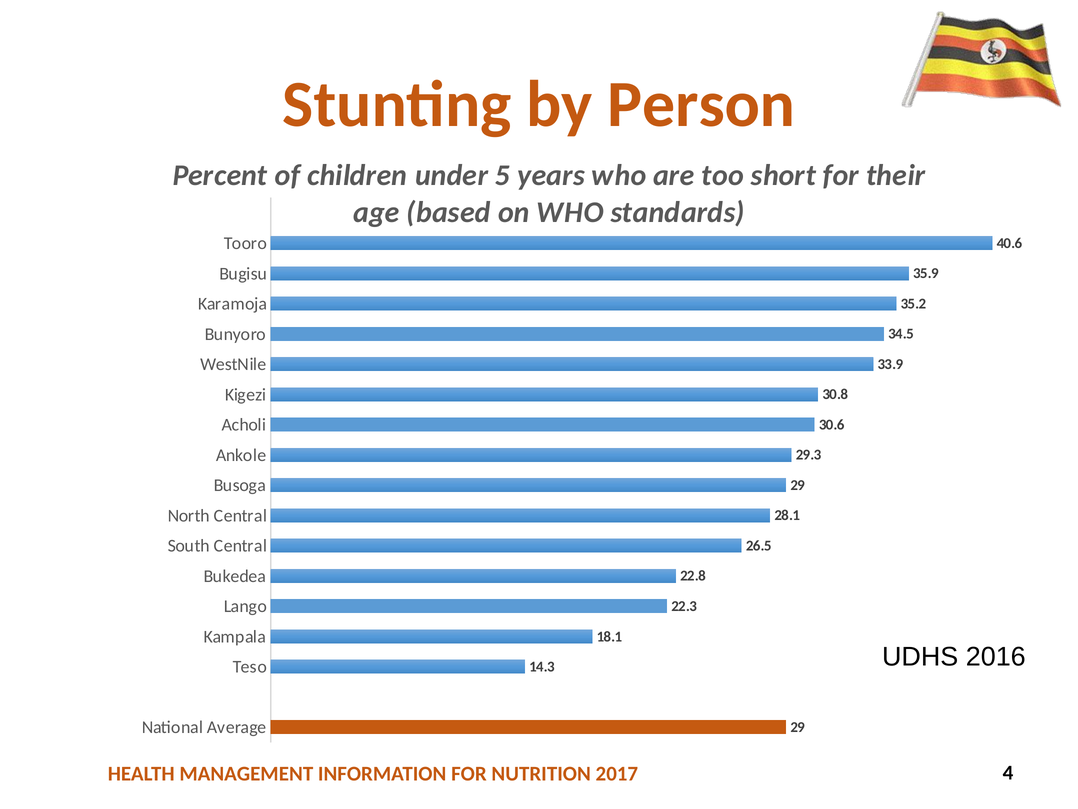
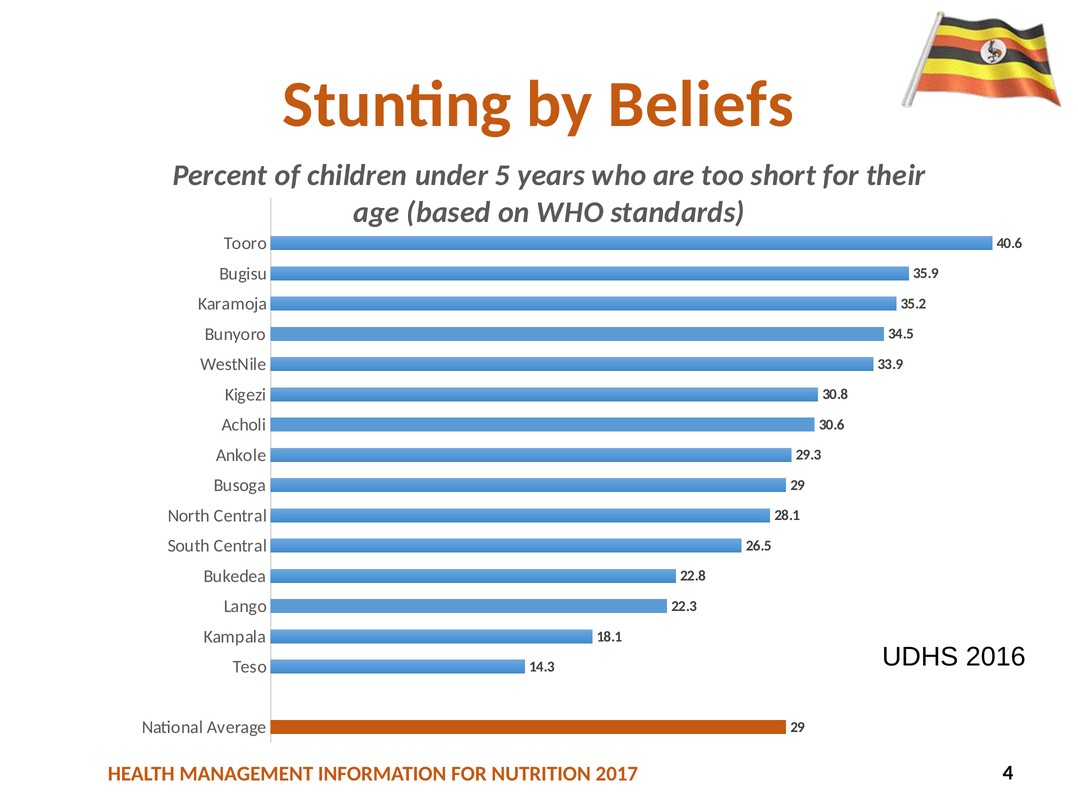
Person: Person -> Beliefs
